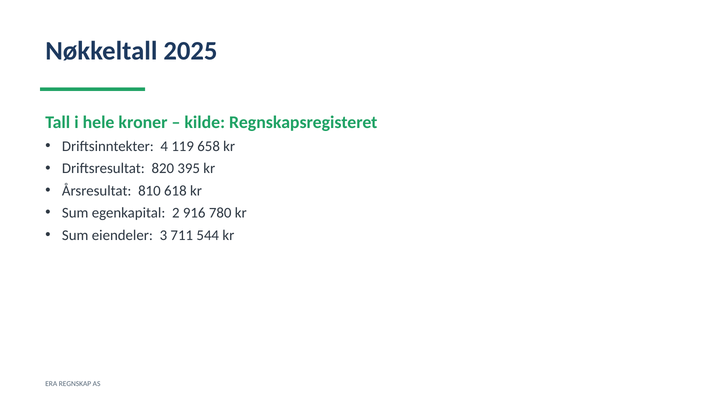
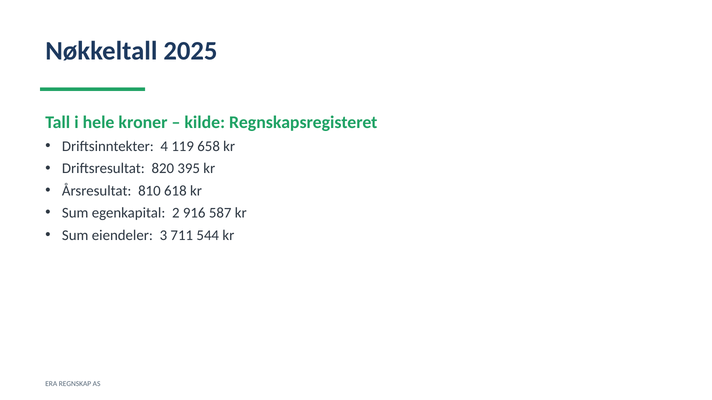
780: 780 -> 587
